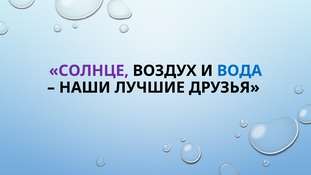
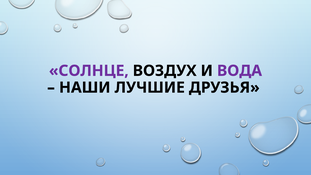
ВОДА colour: blue -> purple
